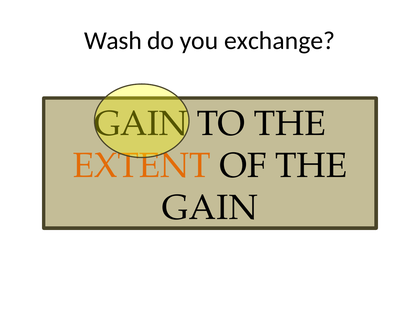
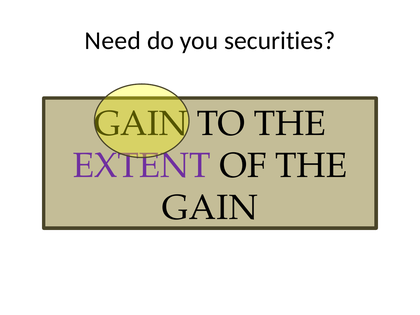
Wash: Wash -> Need
exchange: exchange -> securities
EXTENT colour: orange -> purple
